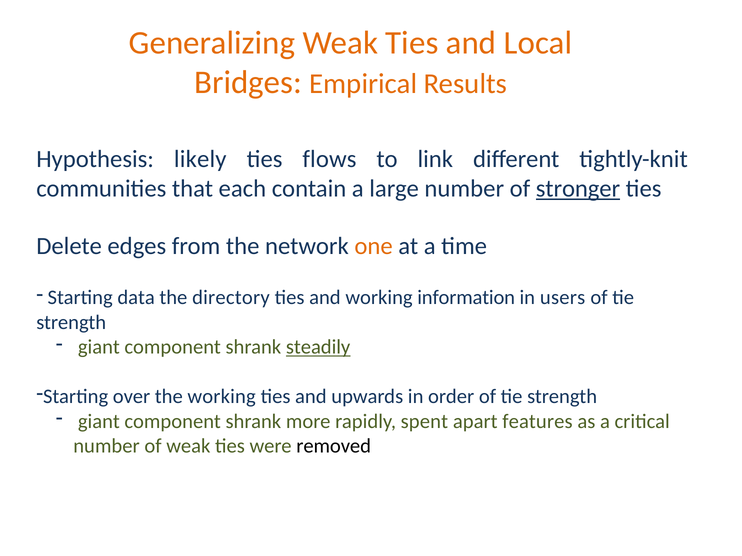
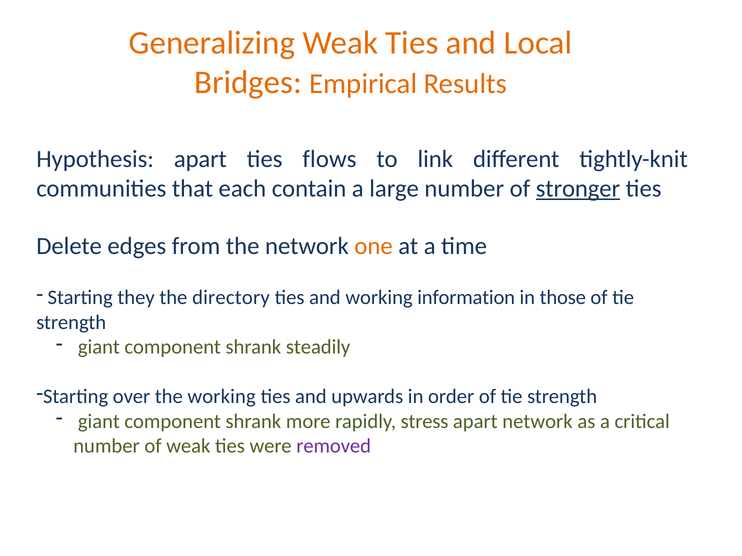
Hypothesis likely: likely -> apart
data: data -> they
users: users -> those
steadily underline: present -> none
spent: spent -> stress
apart features: features -> network
removed colour: black -> purple
